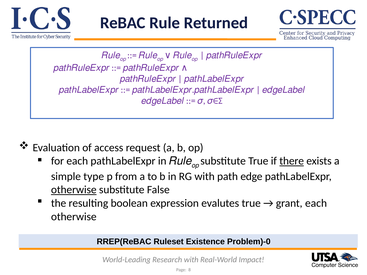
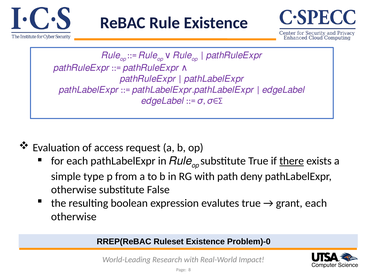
Rule Returned: Returned -> Existence
edge: edge -> deny
otherwise at (74, 190) underline: present -> none
